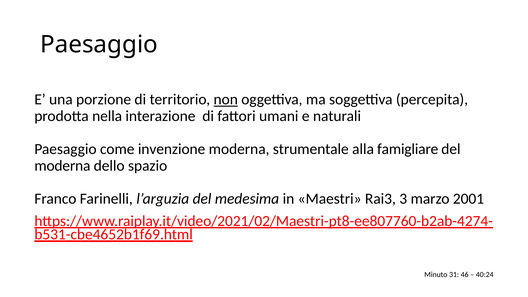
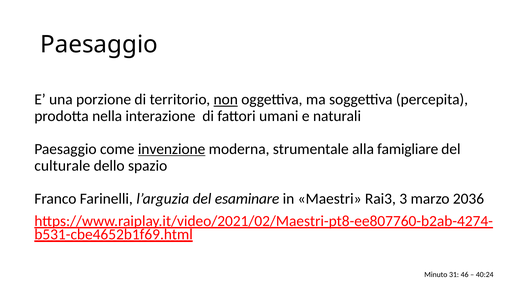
invenzione underline: none -> present
moderna at (62, 166): moderna -> culturale
medesima: medesima -> esaminare
2001: 2001 -> 2036
